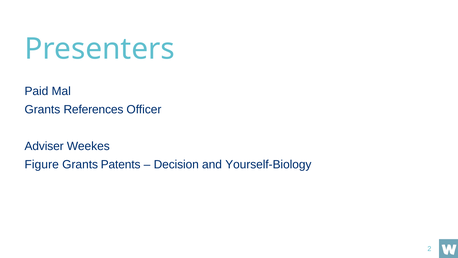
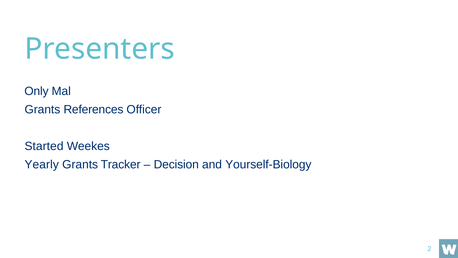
Paid: Paid -> Only
Adviser: Adviser -> Started
Figure: Figure -> Yearly
Patents: Patents -> Tracker
